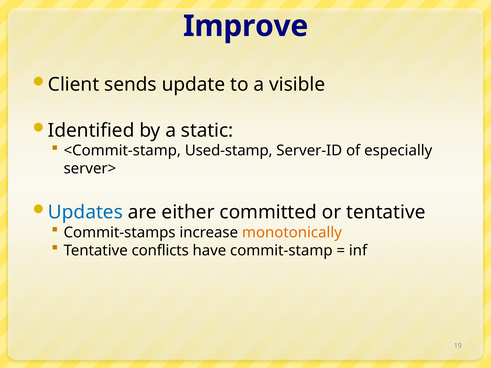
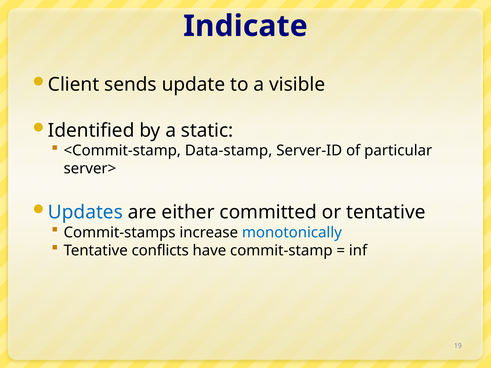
Improve: Improve -> Indicate
Used-stamp: Used-stamp -> Data-stamp
especially: especially -> particular
monotonically colour: orange -> blue
